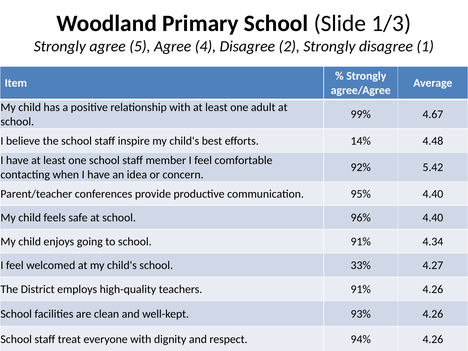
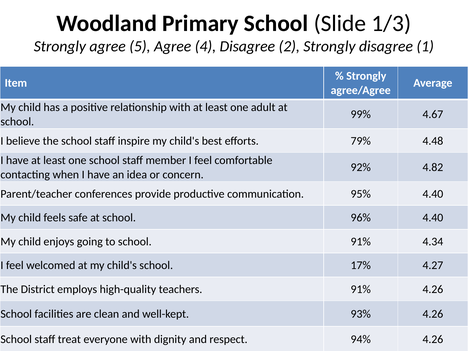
14%: 14% -> 79%
5.42: 5.42 -> 4.82
33%: 33% -> 17%
